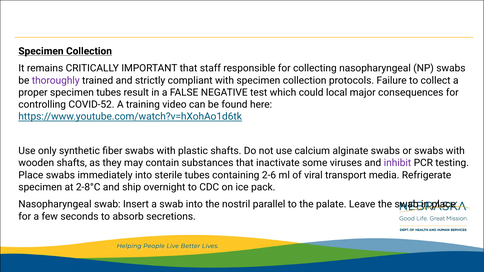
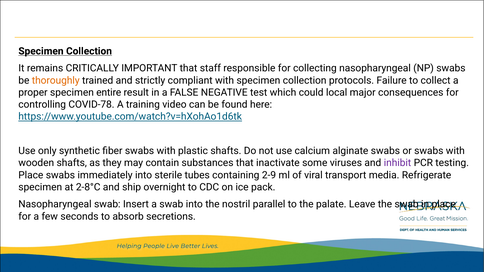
thoroughly colour: purple -> orange
specimen tubes: tubes -> entire
COVID-52: COVID-52 -> COVID-78
2-6: 2-6 -> 2-9
